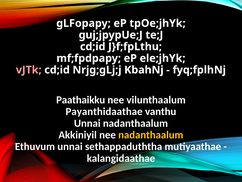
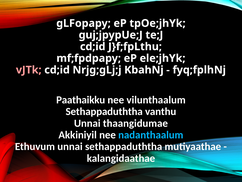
Payanthidaathae at (104, 111): Payanthidaathae -> Sethappaduththa
Unnai nadanthaalum: nadanthaalum -> thaangidumae
nadanthaalum at (151, 135) colour: yellow -> light blue
